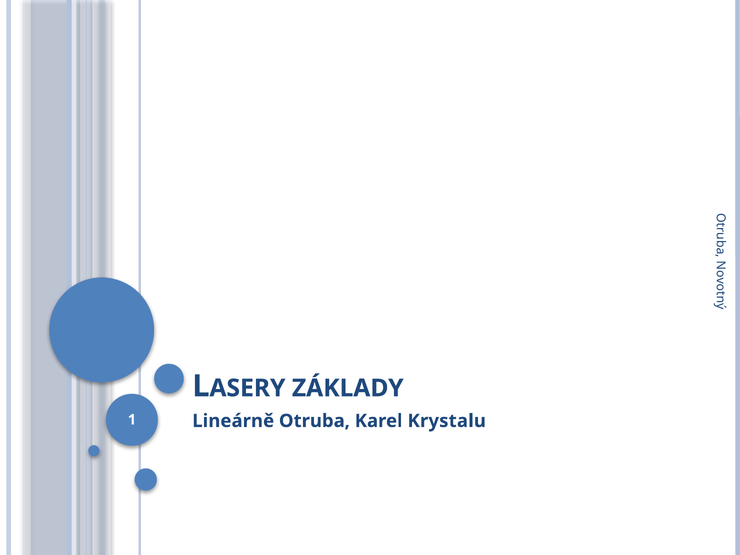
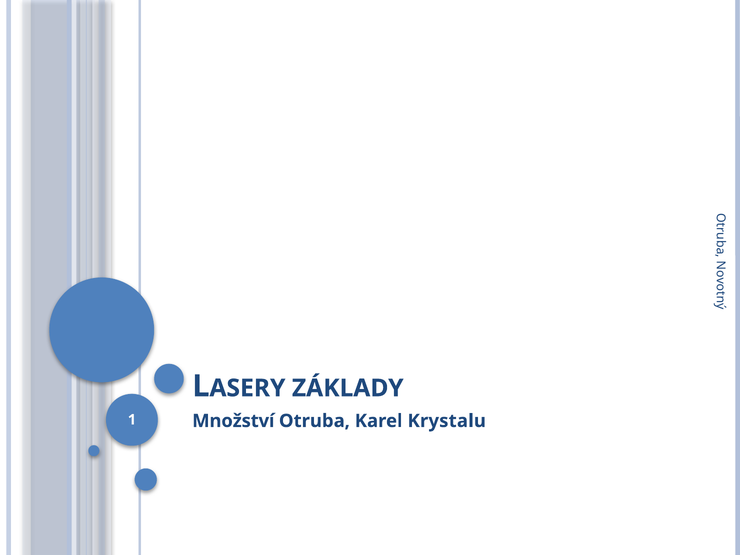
Lineárně: Lineárně -> Množství
